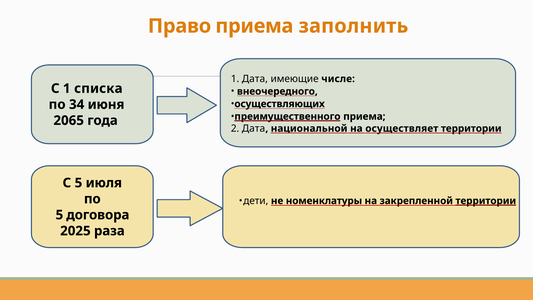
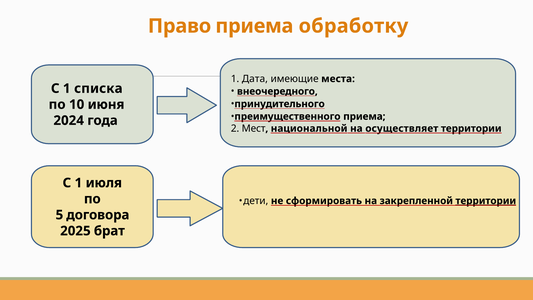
заполнить: заполнить -> обработку
числе: числе -> места
осуществляющих: осуществляющих -> принудительного
34: 34 -> 10
преимущественного underline: present -> none
2065: 2065 -> 2024
2 Дата: Дата -> Мест
С 5: 5 -> 1
номенклатуры: номенклатуры -> сформировать
раза: раза -> брат
